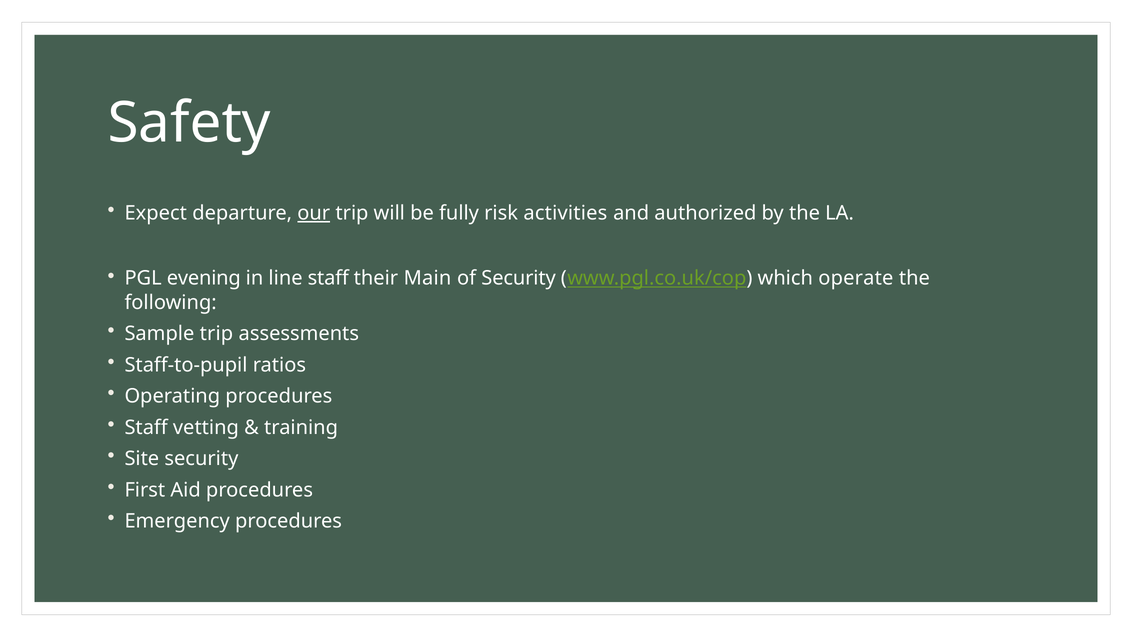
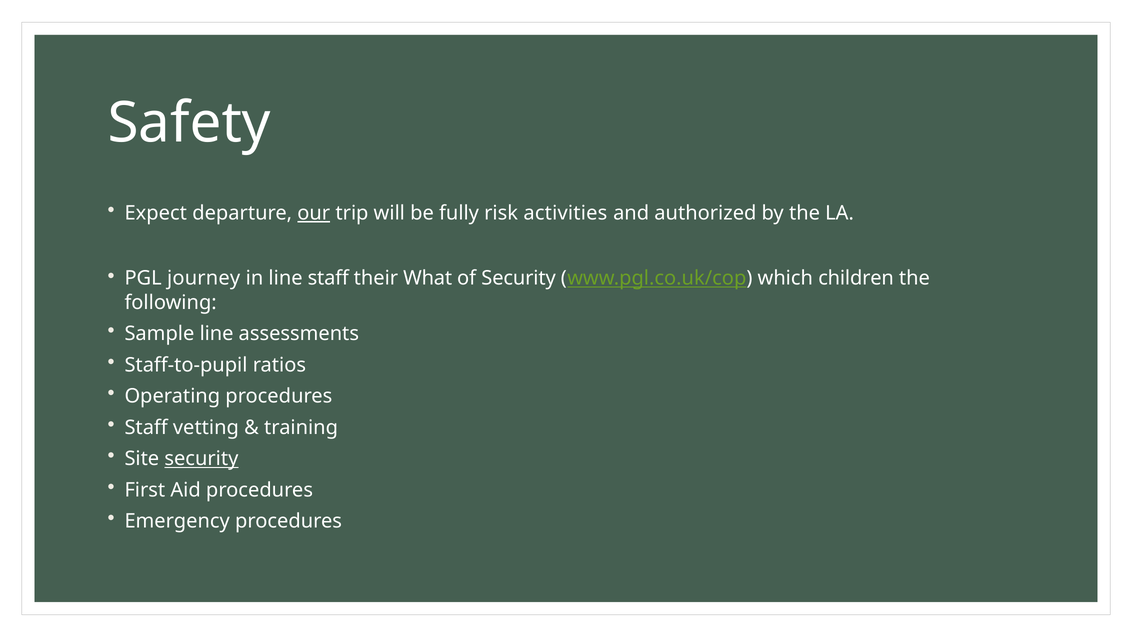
evening: evening -> journey
Main: Main -> What
operate: operate -> children
Sample trip: trip -> line
security at (201, 459) underline: none -> present
